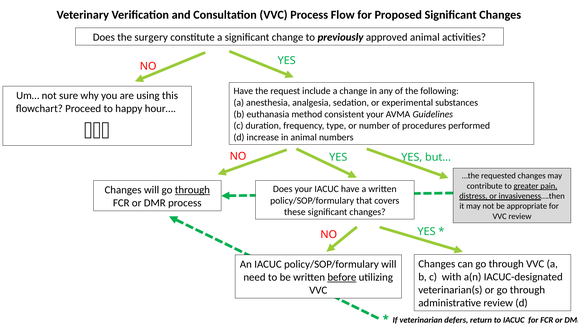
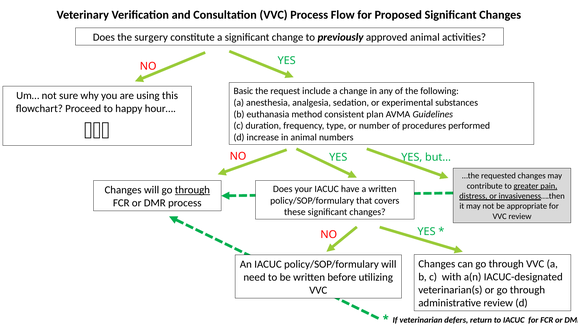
Have at (243, 91): Have -> Basic
consistent your: your -> plan
before underline: present -> none
